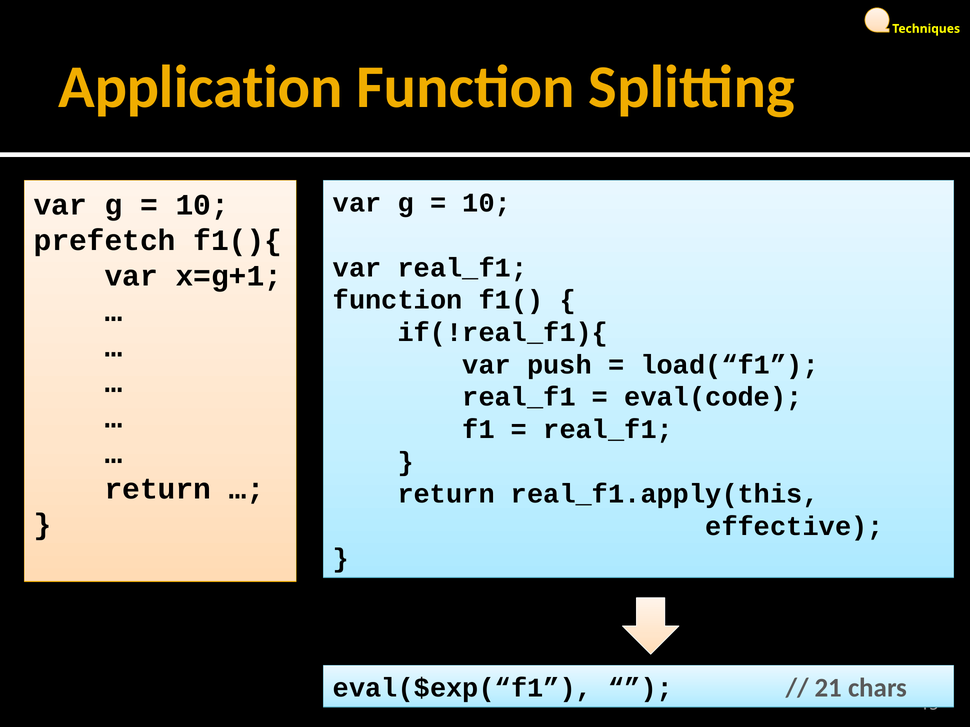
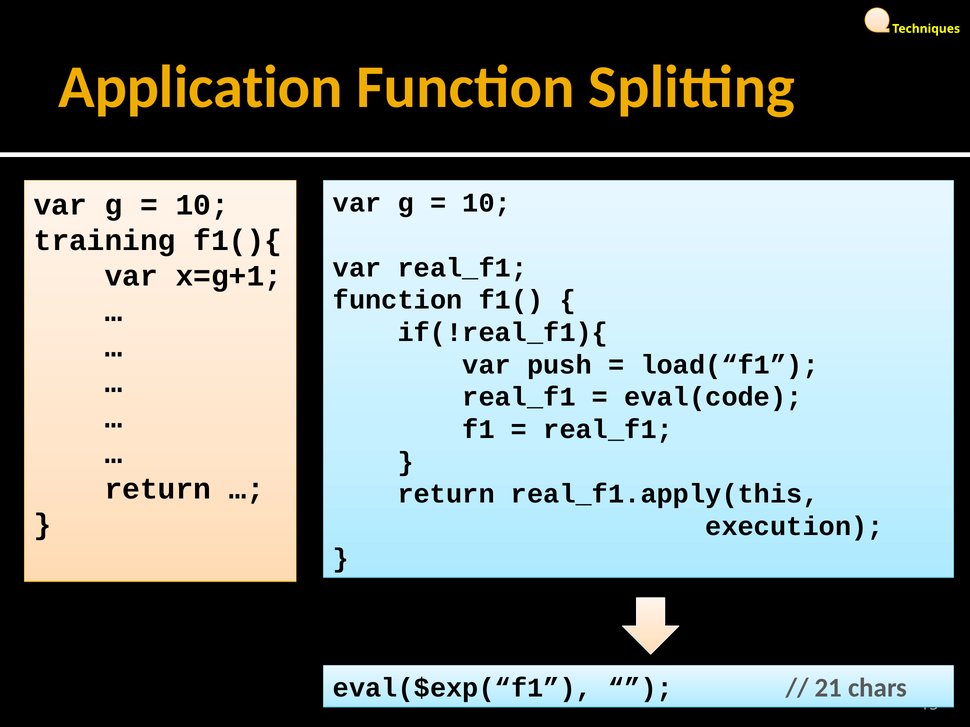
prefetch: prefetch -> training
effective: effective -> execution
